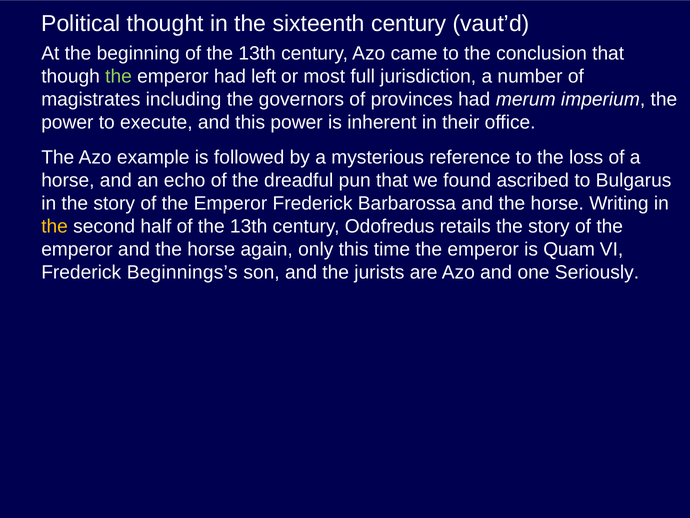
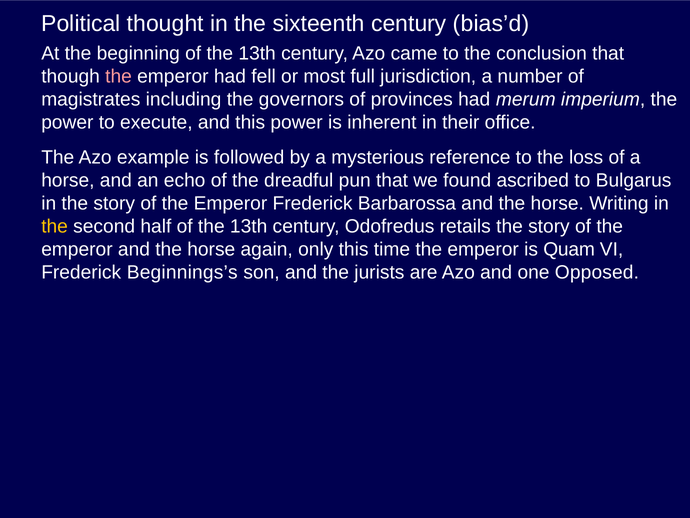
vaut’d: vaut’d -> bias’d
the at (119, 77) colour: light green -> pink
left: left -> fell
Seriously: Seriously -> Opposed
